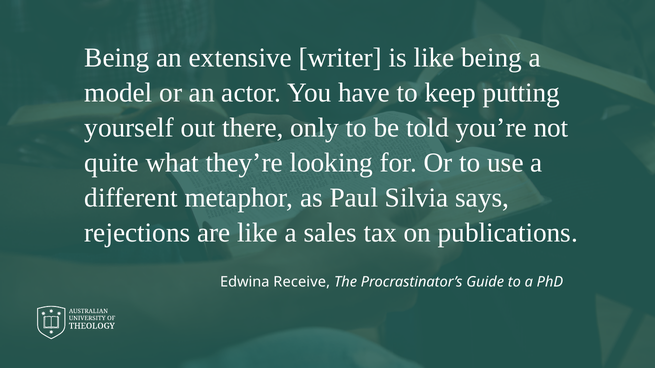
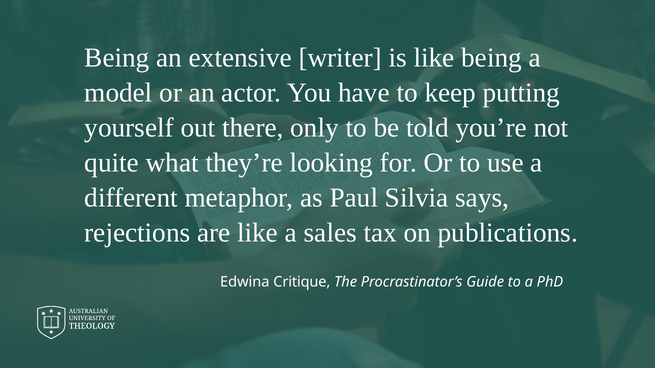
Receive: Receive -> Critique
